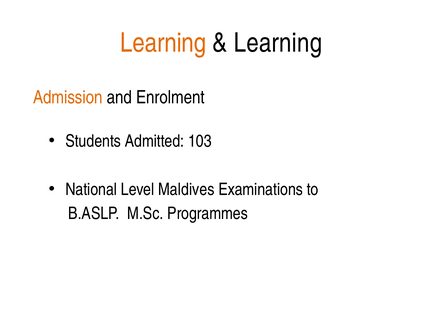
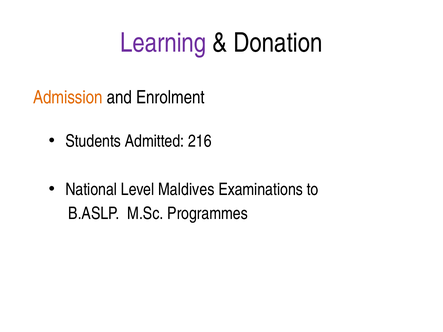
Learning at (163, 43) colour: orange -> purple
Learning at (278, 43): Learning -> Donation
103: 103 -> 216
